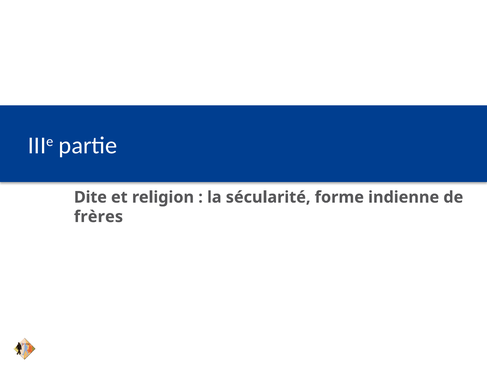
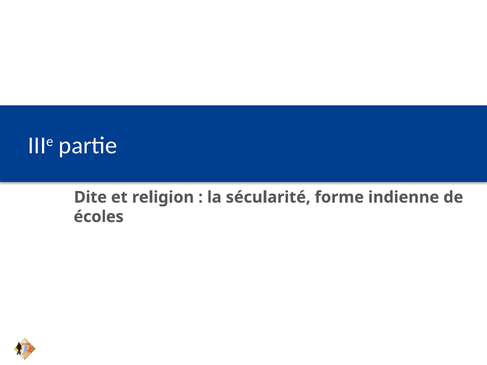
frères: frères -> écoles
